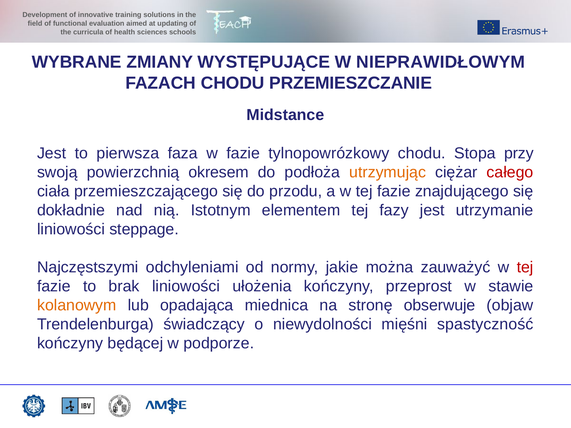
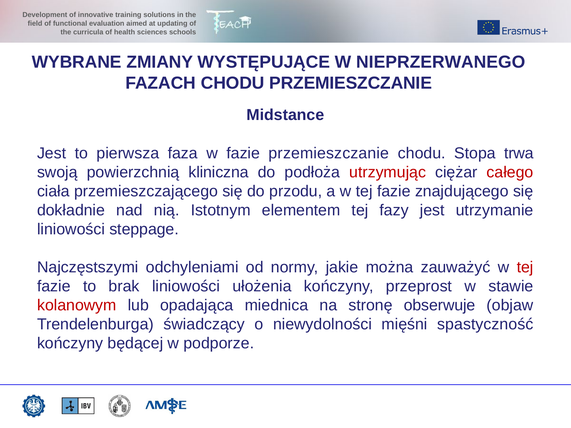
NIEPRAWIDŁOWYM: NIEPRAWIDŁOWYM -> NIEPRZERWANEGO
fazie tylnopowrózkowy: tylnopowrózkowy -> przemieszczanie
przy: przy -> trwa
okresem: okresem -> kliniczna
utrzymując colour: orange -> red
kolanowym colour: orange -> red
